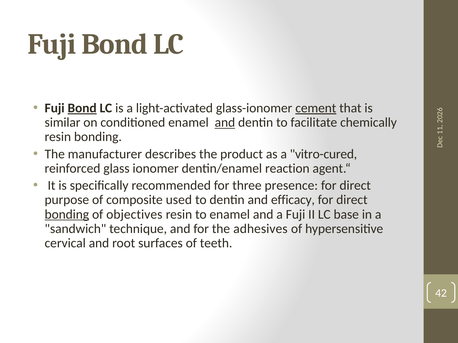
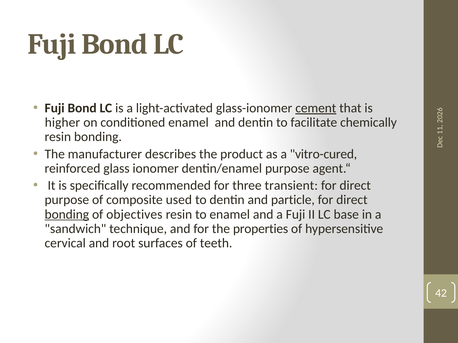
Bond at (82, 108) underline: present -> none
similar: similar -> higher
and at (225, 123) underline: present -> none
dentin/enamel reaction: reaction -> purpose
presence: presence -> transient
efficacy: efficacy -> particle
adhesives: adhesives -> properties
